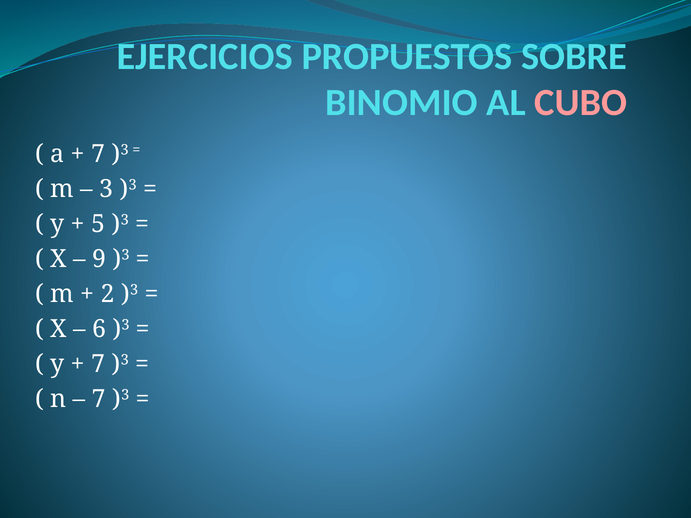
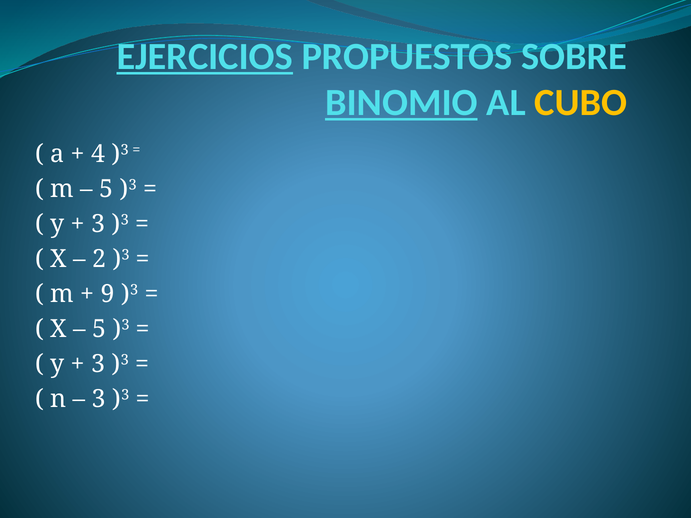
EJERCICIOS underline: none -> present
BINOMIO underline: none -> present
CUBO colour: pink -> yellow
7 at (98, 154): 7 -> 4
3 at (106, 189): 3 -> 5
5 at (98, 224): 5 -> 3
9: 9 -> 2
2: 2 -> 9
6 at (99, 329): 6 -> 5
7 at (98, 364): 7 -> 3
7 at (99, 399): 7 -> 3
